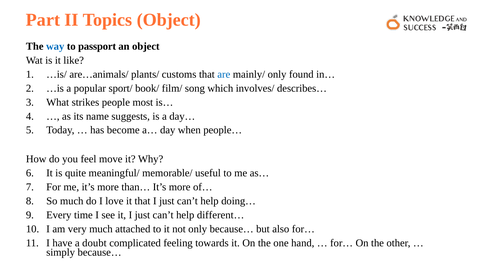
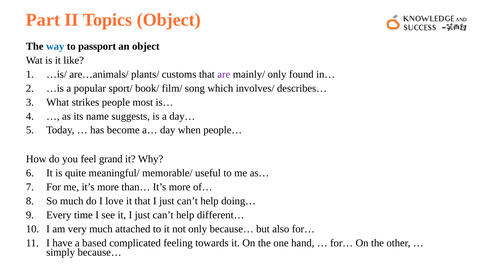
are colour: blue -> purple
move: move -> grand
doubt: doubt -> based
